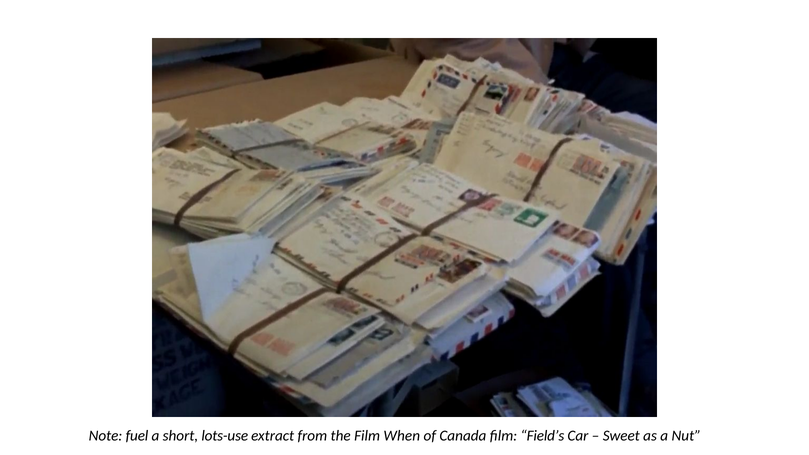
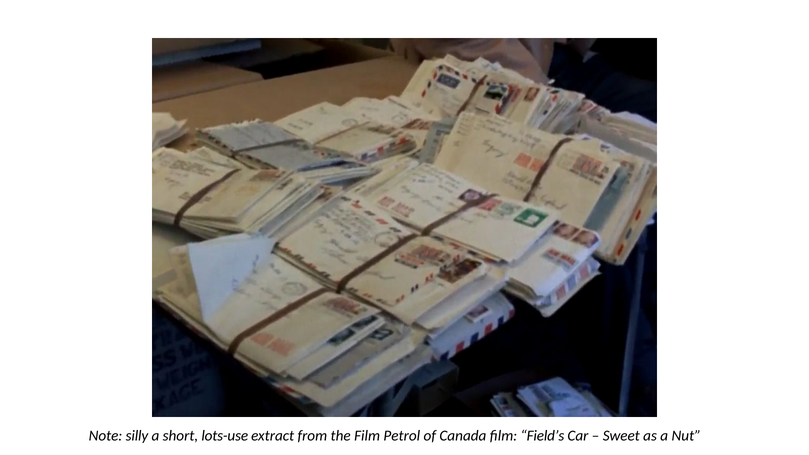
fuel: fuel -> silly
When: When -> Petrol
